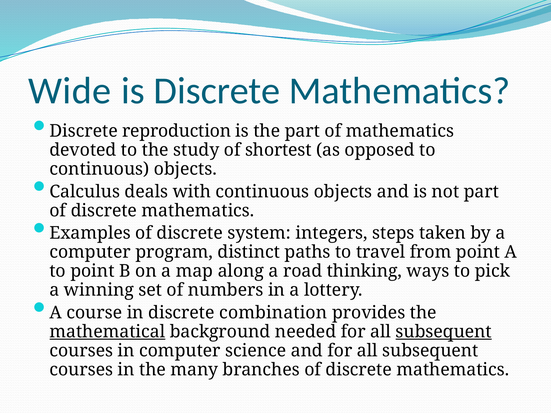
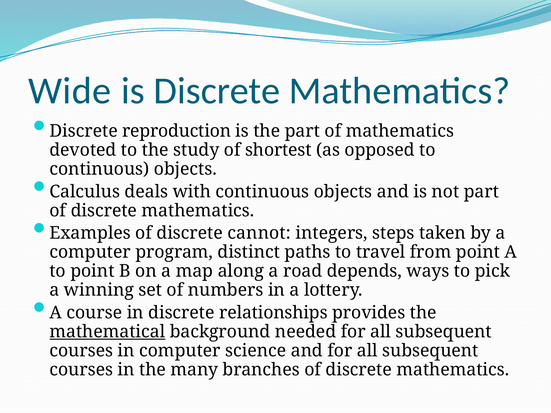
system: system -> cannot
thinking: thinking -> depends
combination: combination -> relationships
subsequent at (444, 332) underline: present -> none
